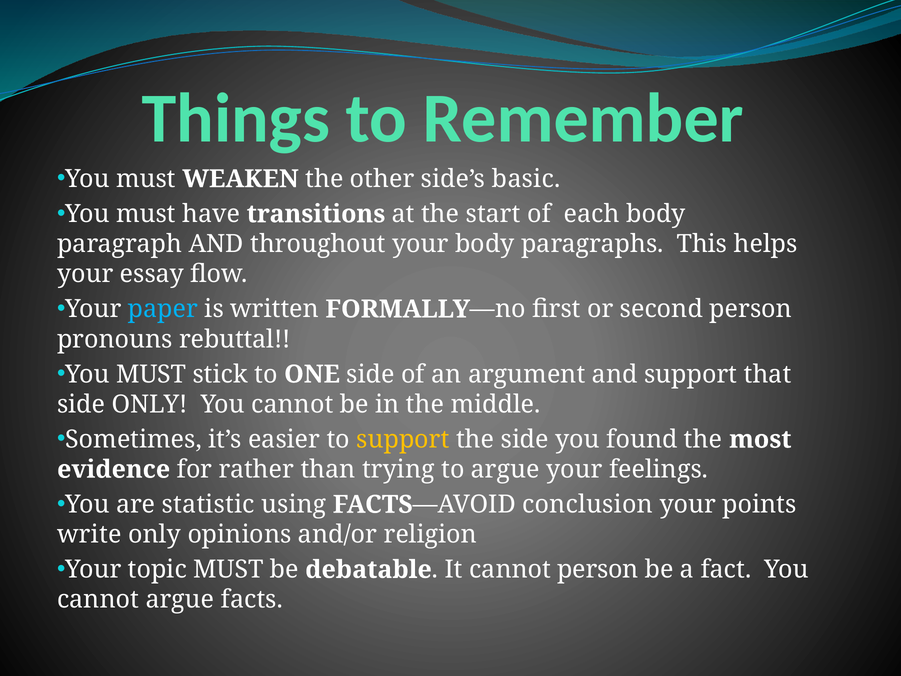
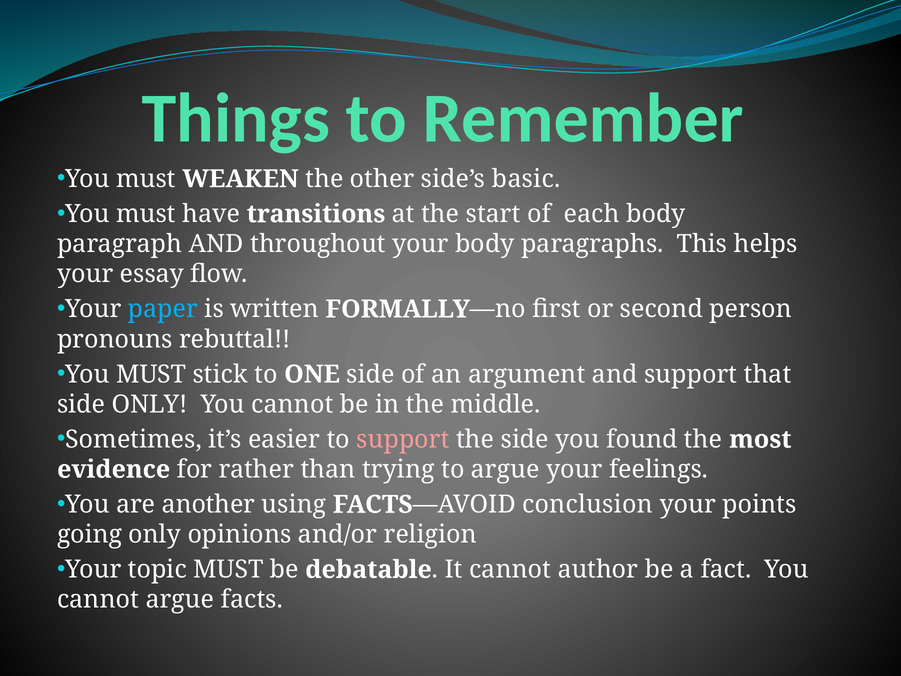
support at (403, 439) colour: yellow -> pink
statistic: statistic -> another
write: write -> going
cannot person: person -> author
